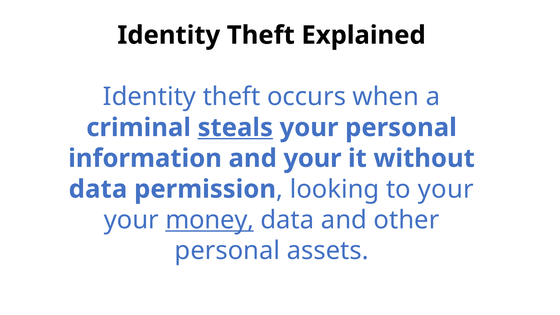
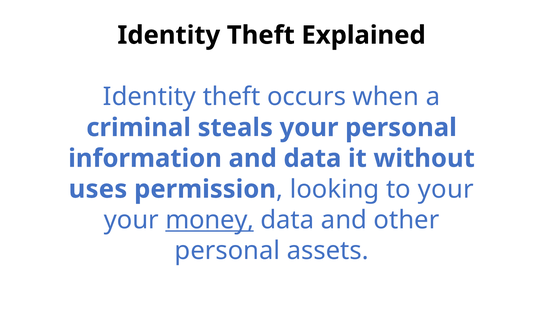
steals underline: present -> none
and your: your -> data
data at (98, 189): data -> uses
